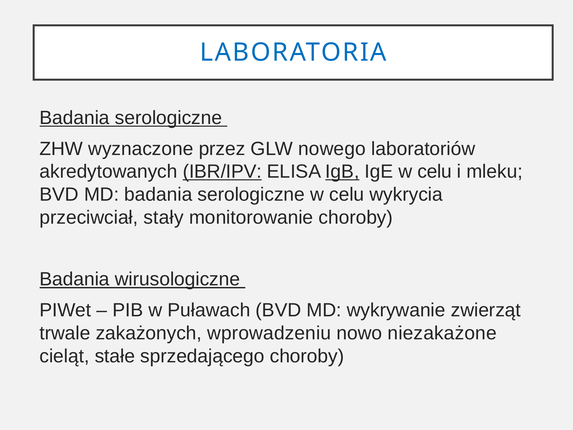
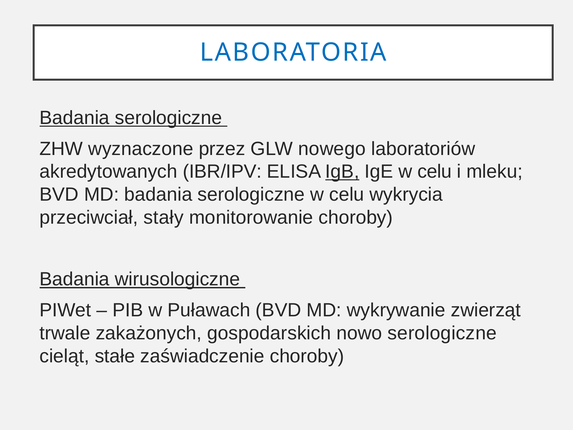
IBR/IPV underline: present -> none
wprowadzeniu: wprowadzeniu -> gospodarskich
nowo niezakażone: niezakażone -> serologiczne
sprzedającego: sprzedającego -> zaświadczenie
